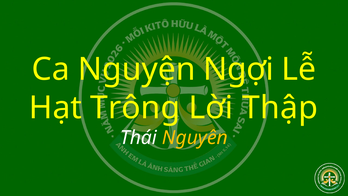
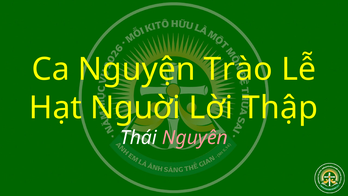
Ngợi: Ngợi -> Trào
Trông: Trông -> Nguời
Nguyên colour: yellow -> pink
